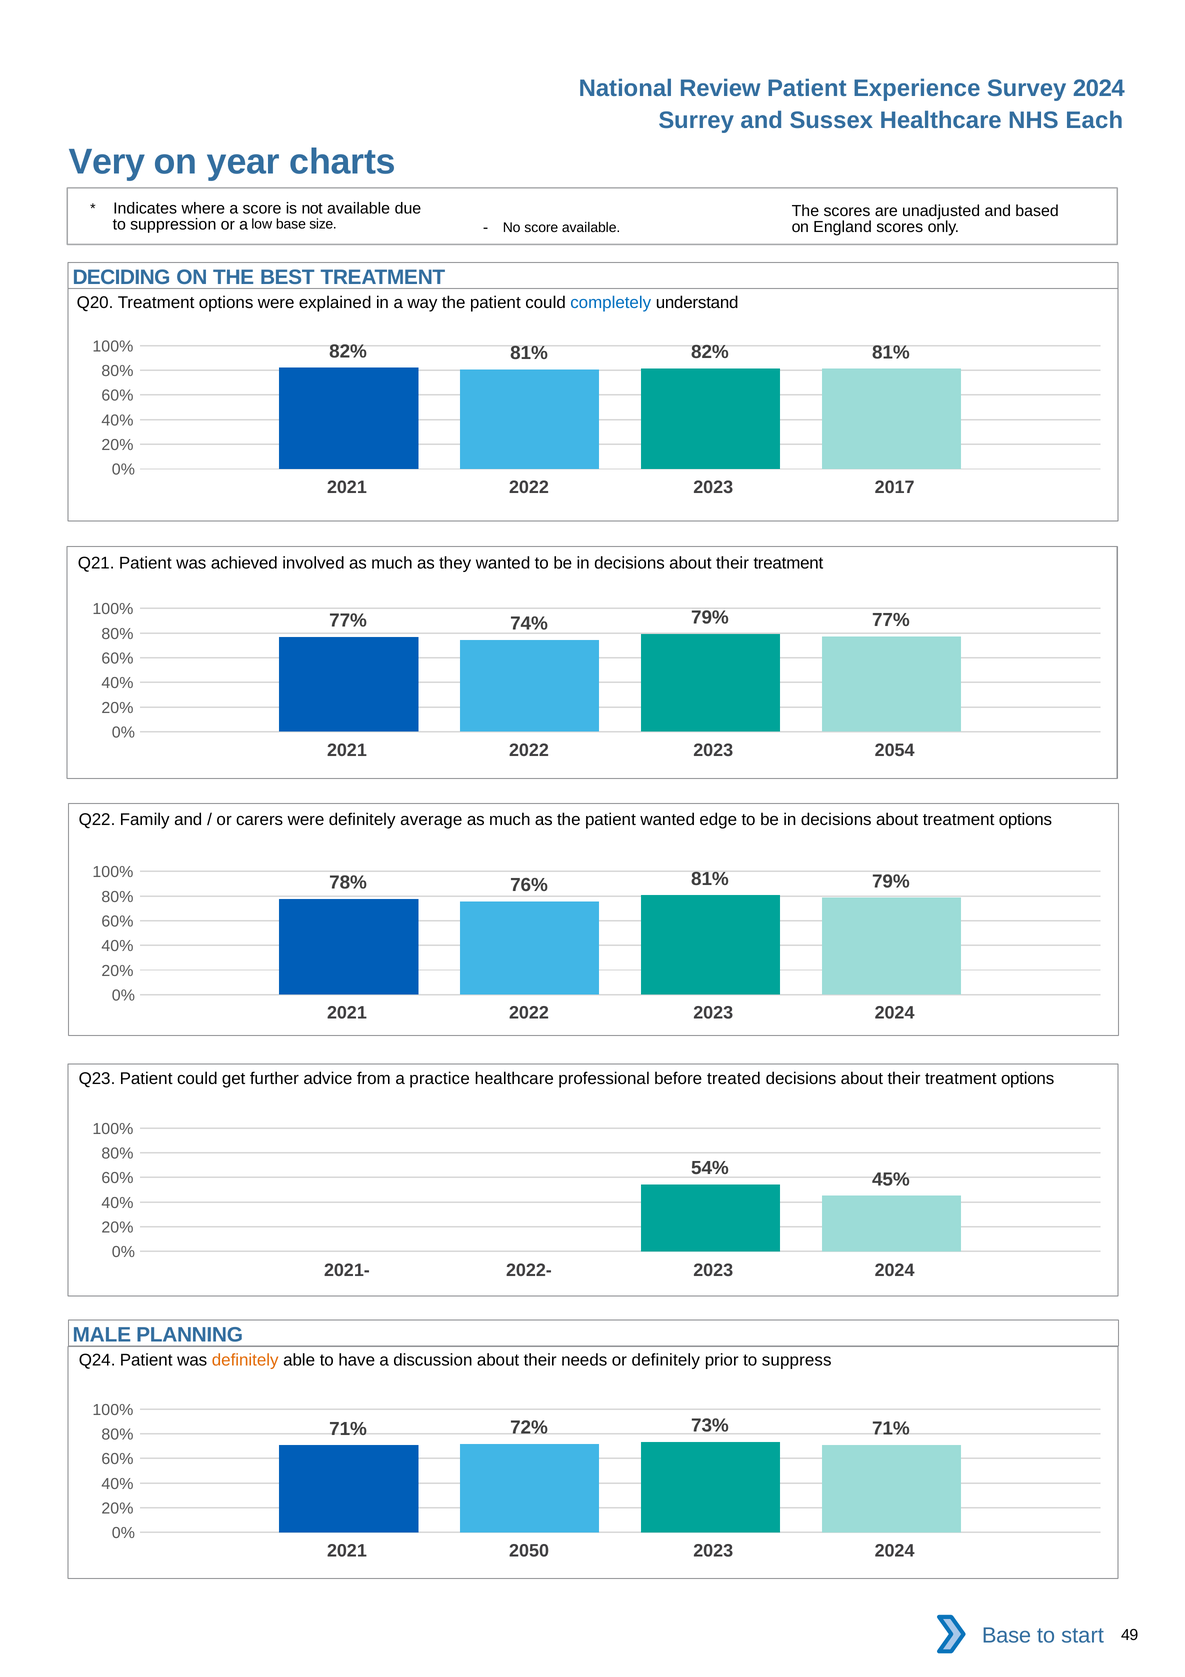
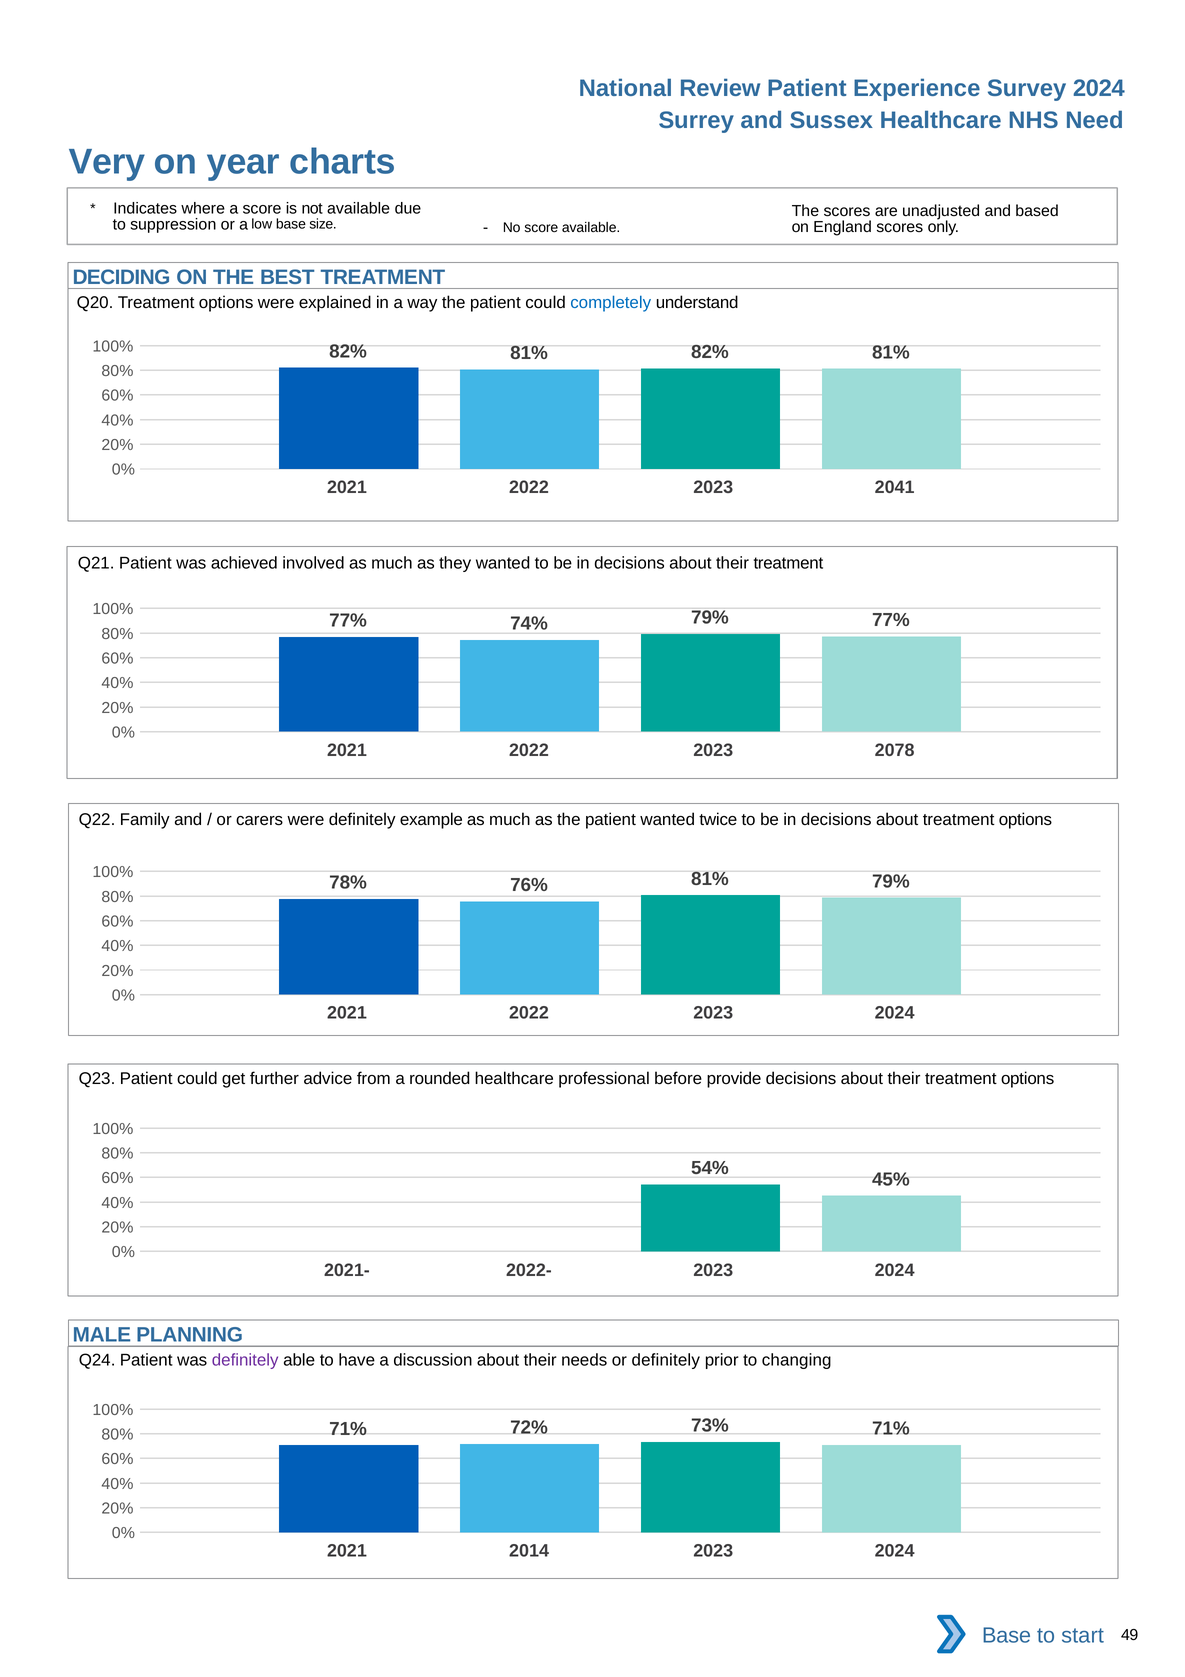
Each: Each -> Need
2017: 2017 -> 2041
2054: 2054 -> 2078
average: average -> example
edge: edge -> twice
practice: practice -> rounded
treated: treated -> provide
definitely at (245, 1360) colour: orange -> purple
suppress: suppress -> changing
2050: 2050 -> 2014
